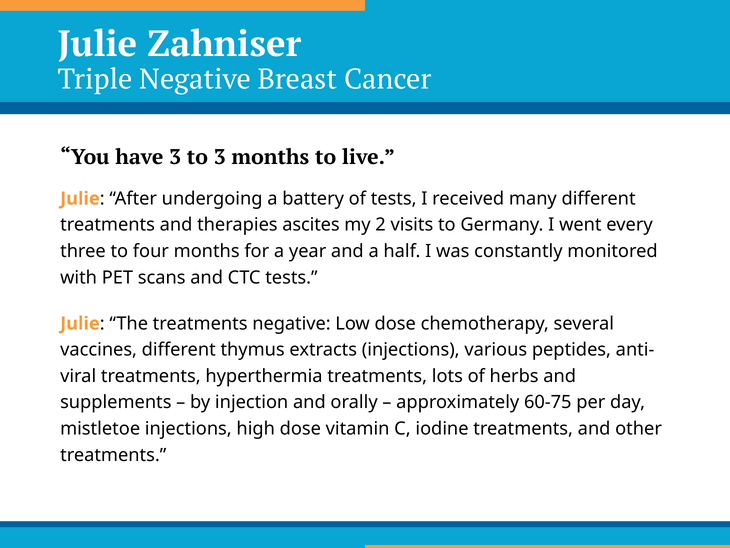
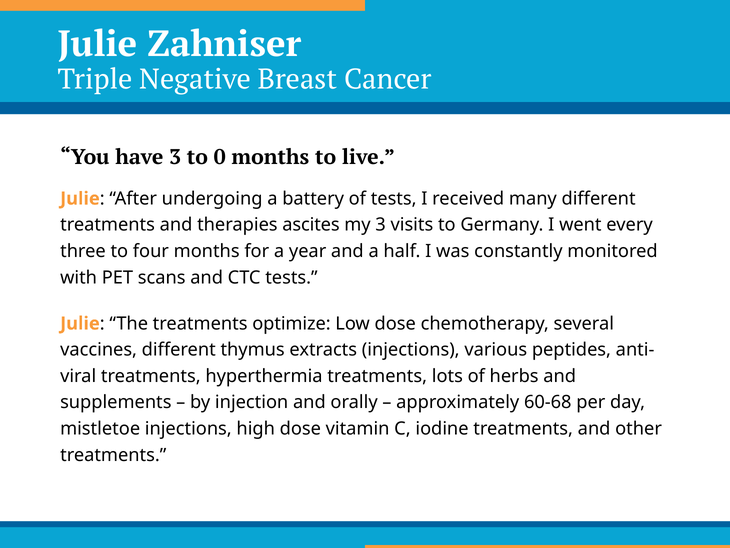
to 3: 3 -> 0
my 2: 2 -> 3
treatments negative: negative -> optimize
60-75: 60-75 -> 60-68
